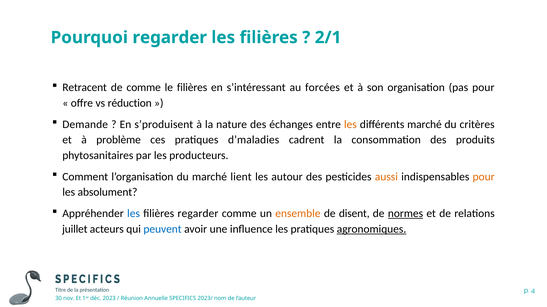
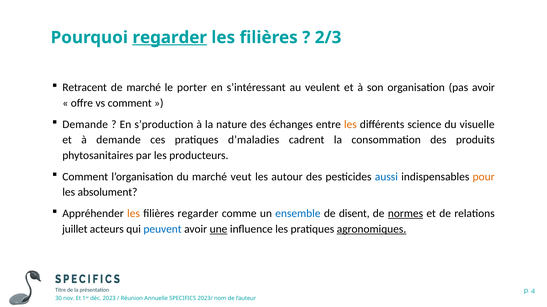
regarder at (170, 38) underline: none -> present
2/1: 2/1 -> 2/3
de comme: comme -> marché
le filières: filières -> porter
forcées: forcées -> veulent
pas pour: pour -> avoir
vs réduction: réduction -> comment
s’produisent: s’produisent -> s’production
différents marché: marché -> science
critères: critères -> visuelle
à problème: problème -> demande
lient: lient -> veut
aussi colour: orange -> blue
les at (134, 214) colour: blue -> orange
ensemble colour: orange -> blue
une underline: none -> present
